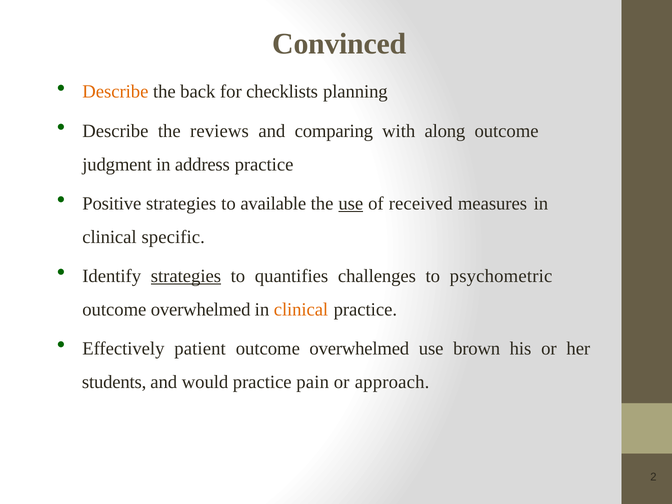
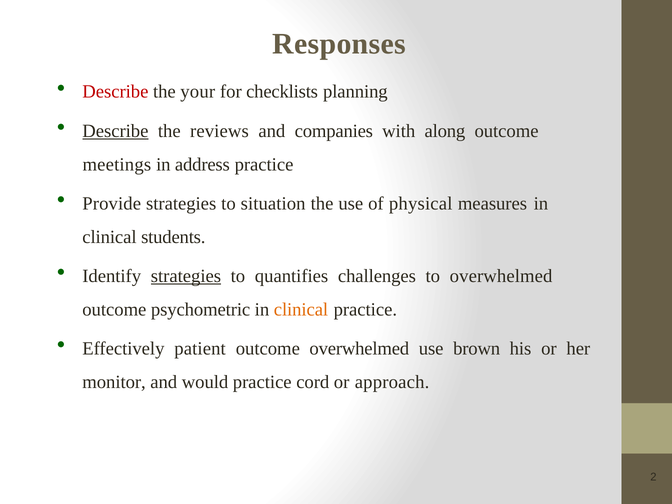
Convinced: Convinced -> Responses
Describe at (115, 92) colour: orange -> red
back: back -> your
Describe at (115, 131) underline: none -> present
comparing: comparing -> companies
judgment: judgment -> meetings
Positive: Positive -> Provide
available: available -> situation
use at (351, 203) underline: present -> none
received: received -> physical
specific: specific -> students
to psychometric: psychometric -> overwhelmed
overwhelmed at (201, 310): overwhelmed -> psychometric
students: students -> monitor
pain: pain -> cord
